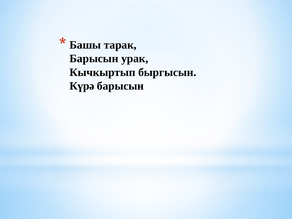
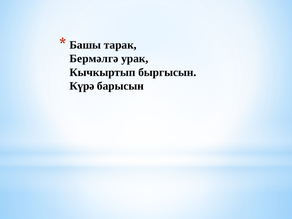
Барысын at (94, 59): Барысын -> Бермәлгә
